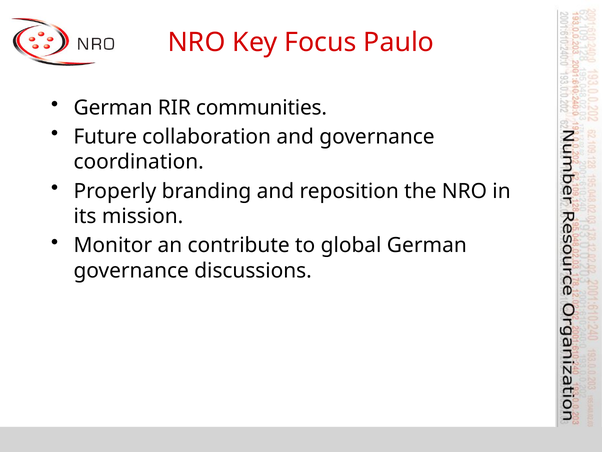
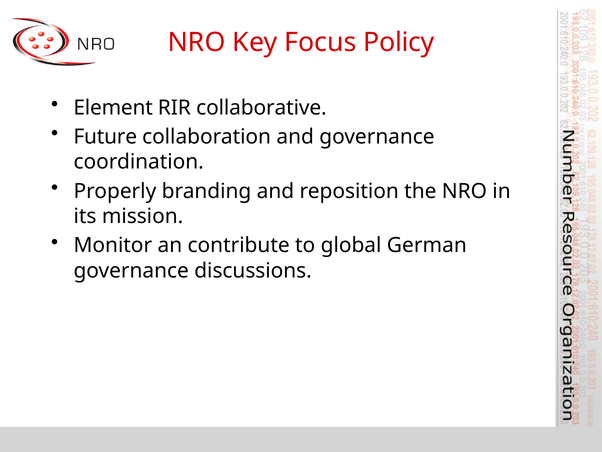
Paulo: Paulo -> Policy
German at (113, 108): German -> Element
communities: communities -> collaborative
